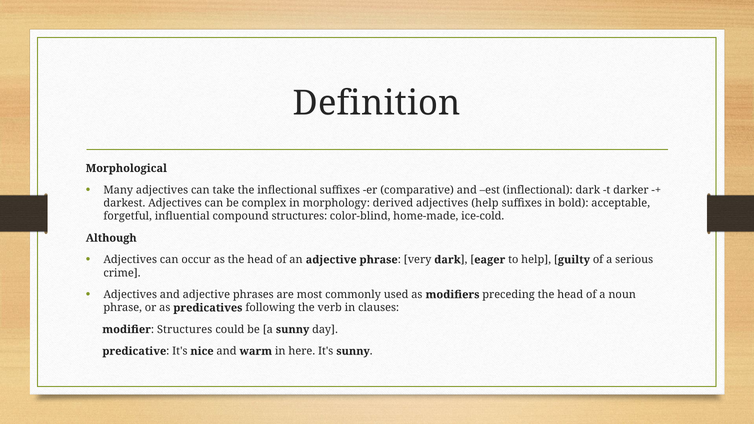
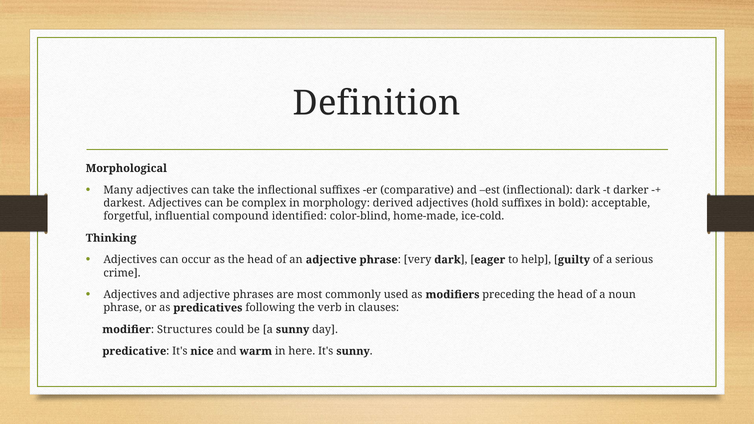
adjectives help: help -> hold
compound structures: structures -> identified
Although: Although -> Thinking
